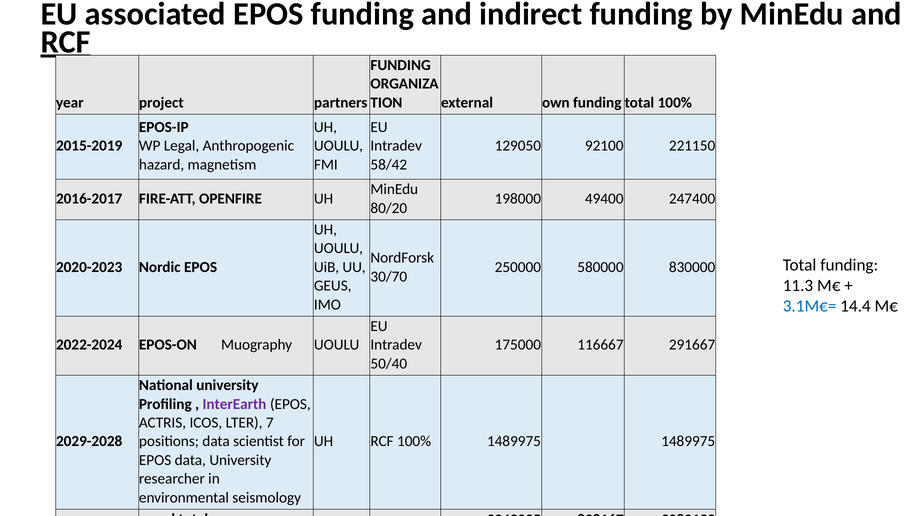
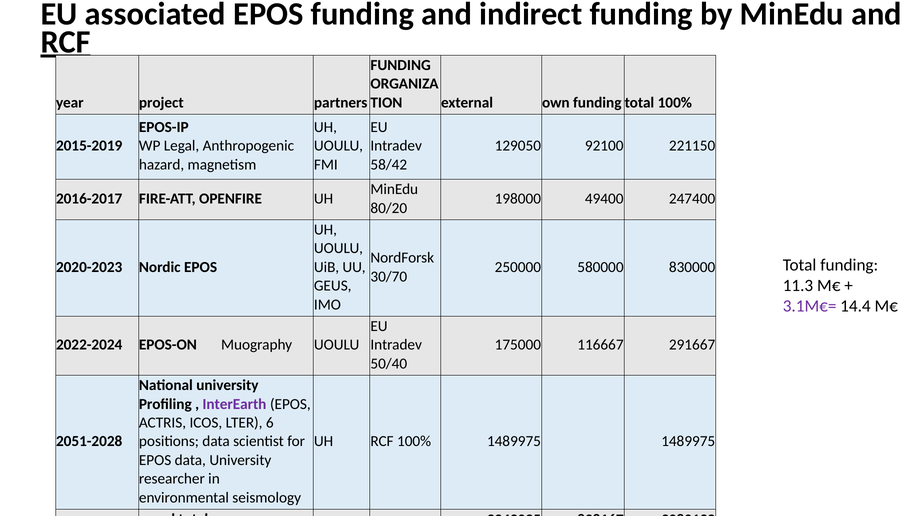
3.1M€= colour: blue -> purple
7: 7 -> 6
2029-2028: 2029-2028 -> 2051-2028
